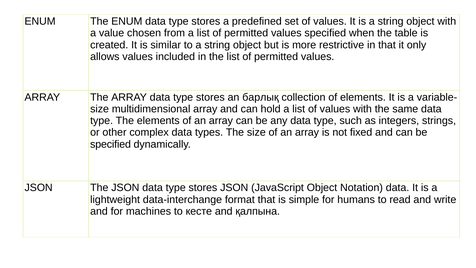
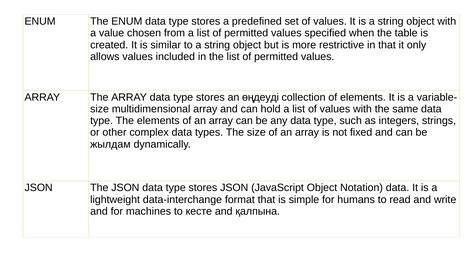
барлық: барлық -> өңдеуді
specified at (111, 144): specified -> жылдам
